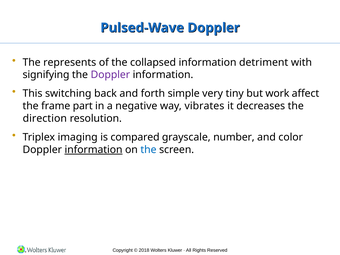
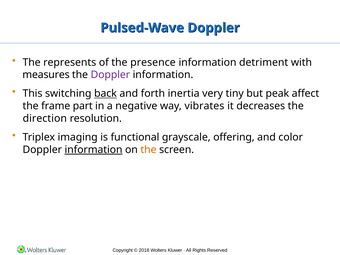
collapsed: collapsed -> presence
signifying: signifying -> measures
back underline: none -> present
simple: simple -> inertia
work: work -> peak
compared: compared -> functional
number: number -> offering
the at (148, 150) colour: blue -> orange
